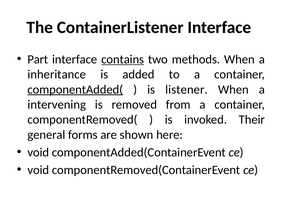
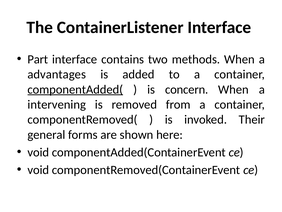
contains underline: present -> none
inheritance: inheritance -> advantages
listener: listener -> concern
